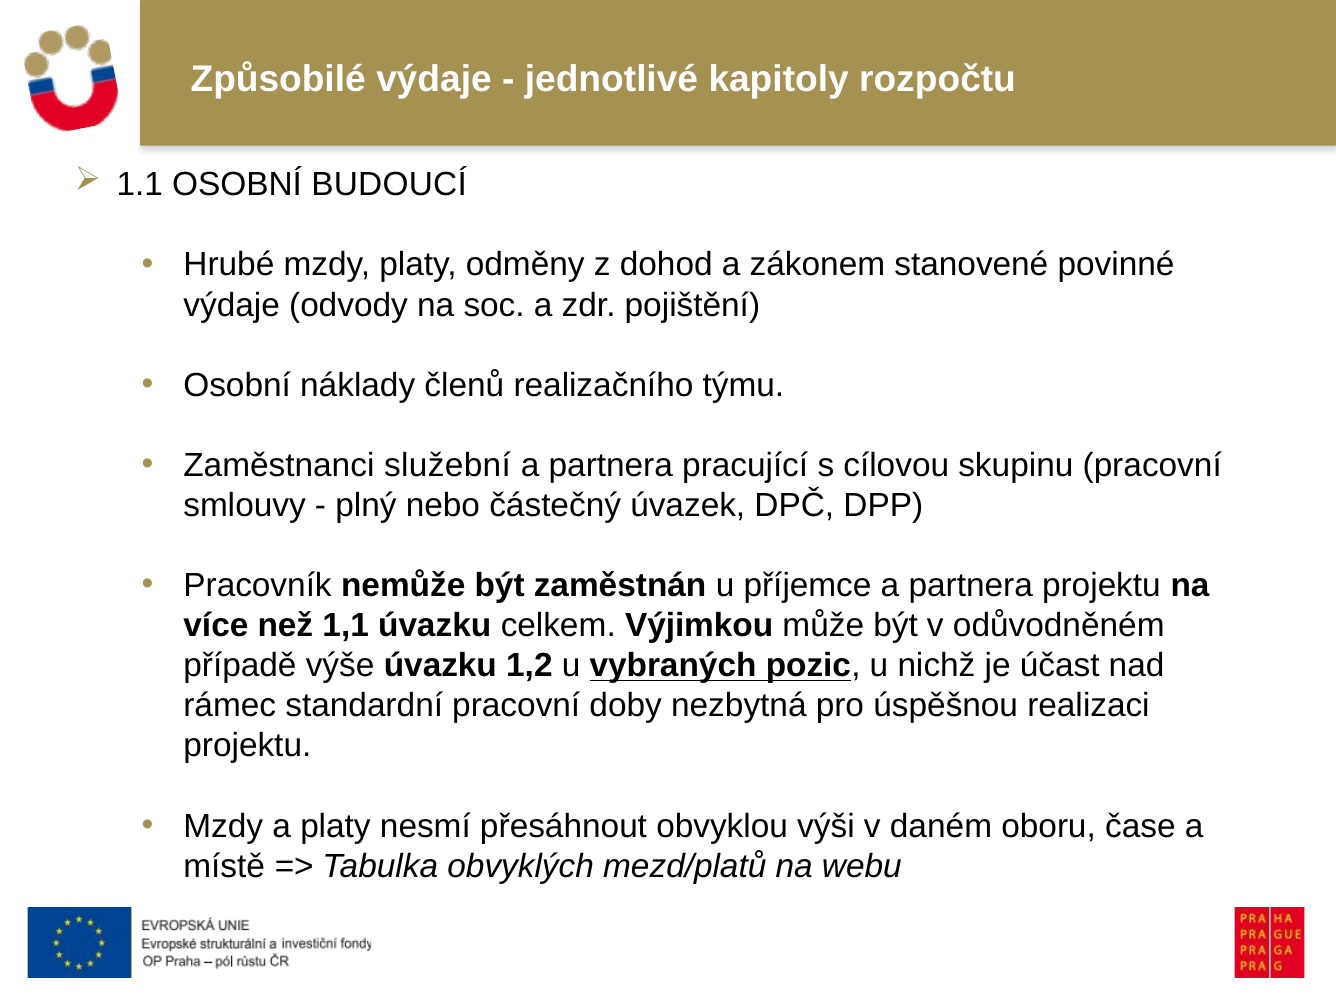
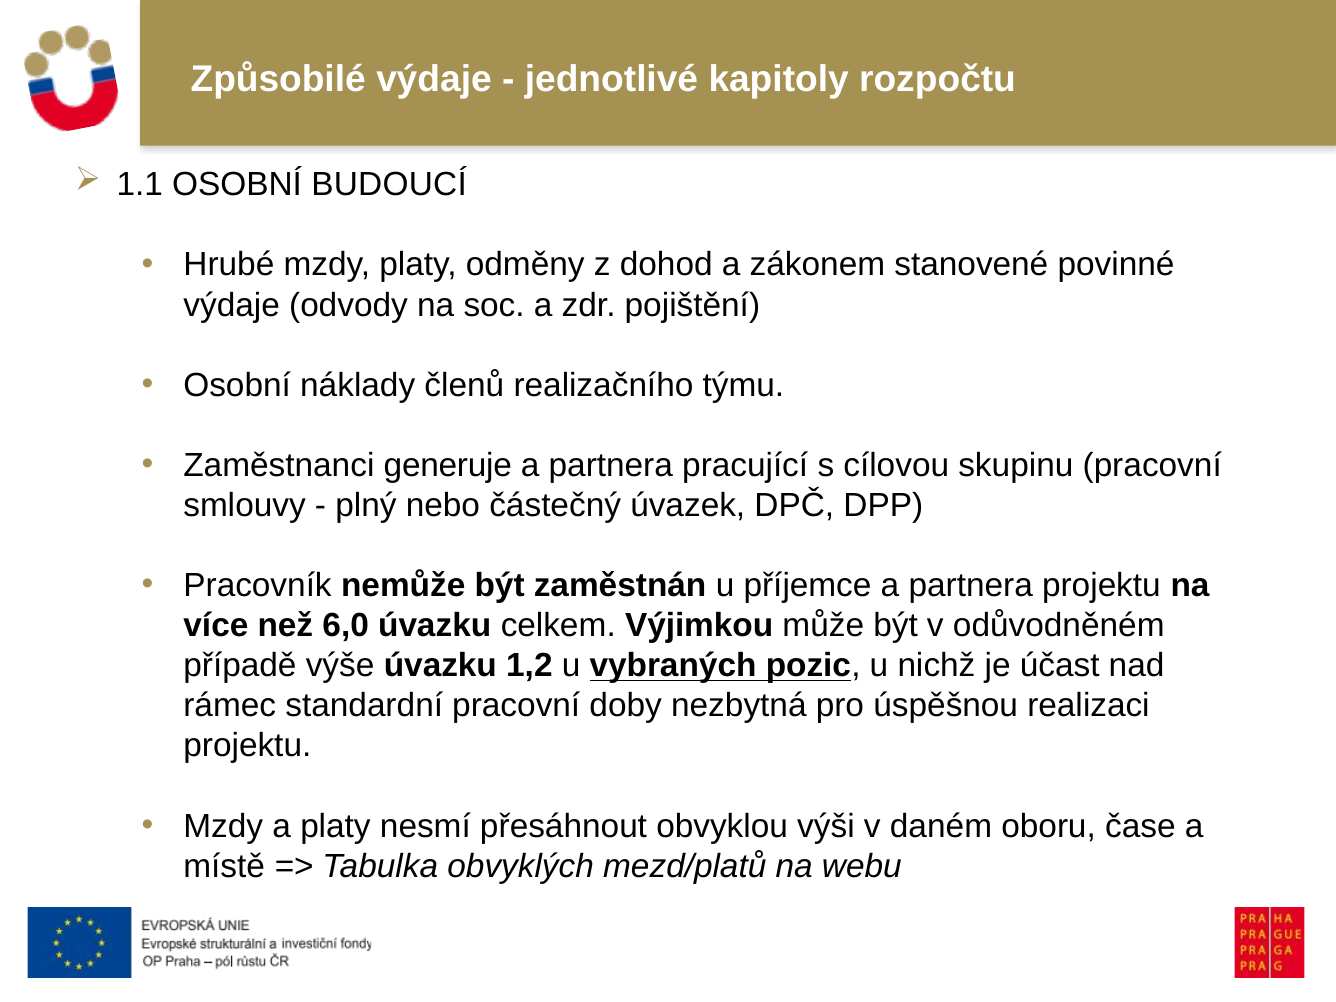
služební: služební -> generuje
1,1: 1,1 -> 6,0
